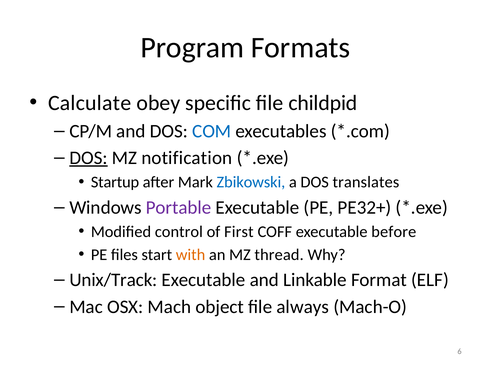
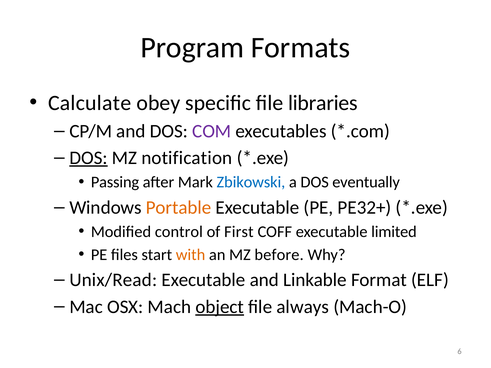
childpid: childpid -> libraries
COM colour: blue -> purple
Startup: Startup -> Passing
translates: translates -> eventually
Portable colour: purple -> orange
before: before -> limited
thread: thread -> before
Unix/Track: Unix/Track -> Unix/Read
object underline: none -> present
